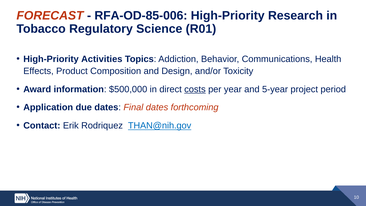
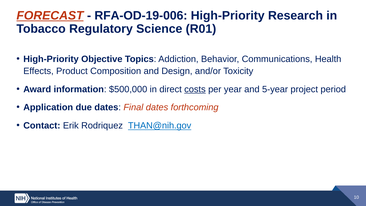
FORECAST underline: none -> present
RFA-OD-85-006: RFA-OD-85-006 -> RFA-OD-19-006
Activities: Activities -> Objective
